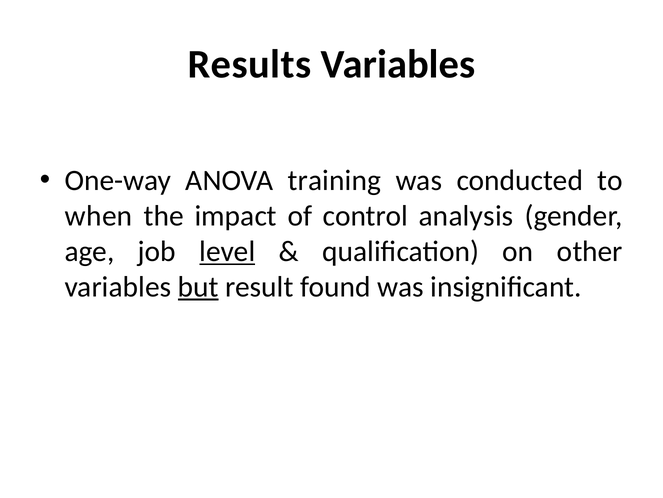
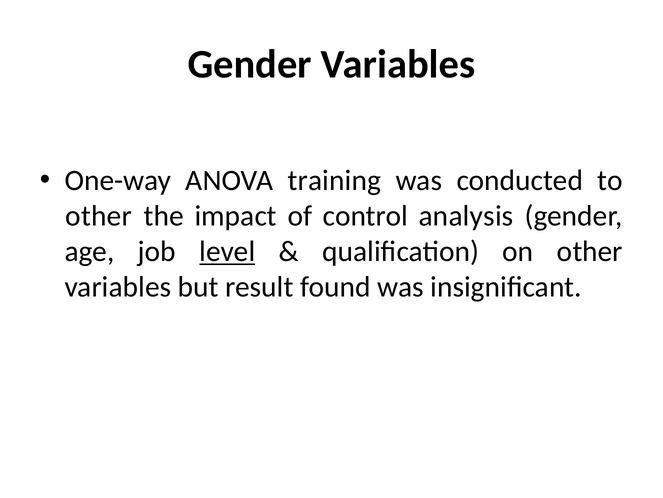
Results at (249, 64): Results -> Gender
when at (99, 216): when -> other
but underline: present -> none
